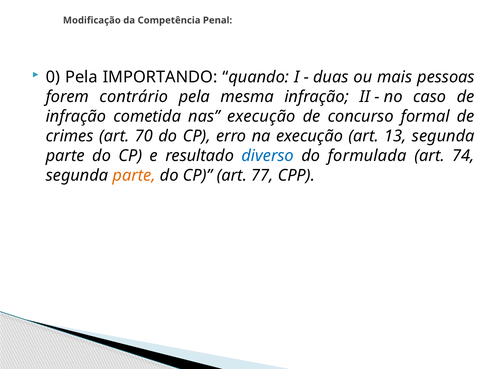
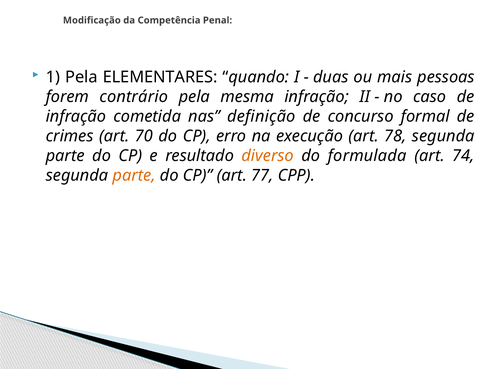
0: 0 -> 1
IMPORTANDO: IMPORTANDO -> ELEMENTARES
nas execução: execução -> definição
13: 13 -> 78
diverso colour: blue -> orange
